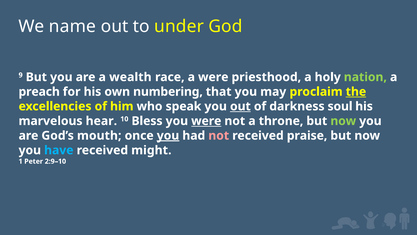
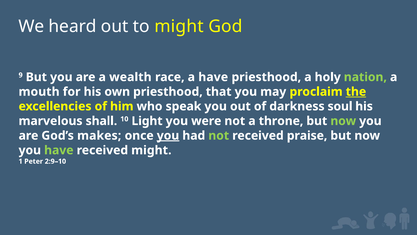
name: name -> heard
to under: under -> might
a were: were -> have
preach: preach -> mouth
own numbering: numbering -> priesthood
out at (240, 106) underline: present -> none
hear: hear -> shall
Bless: Bless -> Light
were at (206, 121) underline: present -> none
mouth: mouth -> makes
not at (219, 135) colour: pink -> light green
have at (59, 150) colour: light blue -> light green
